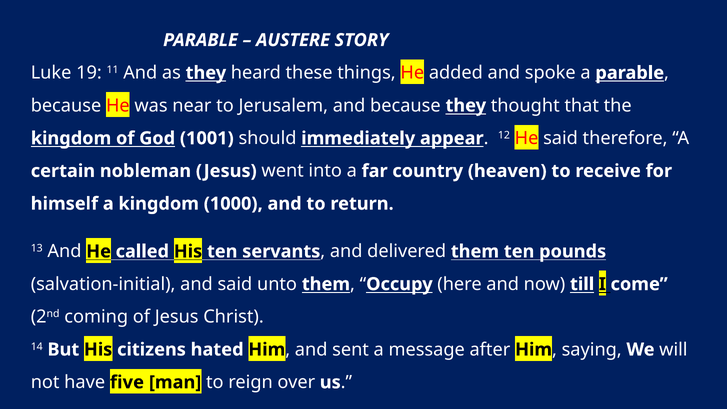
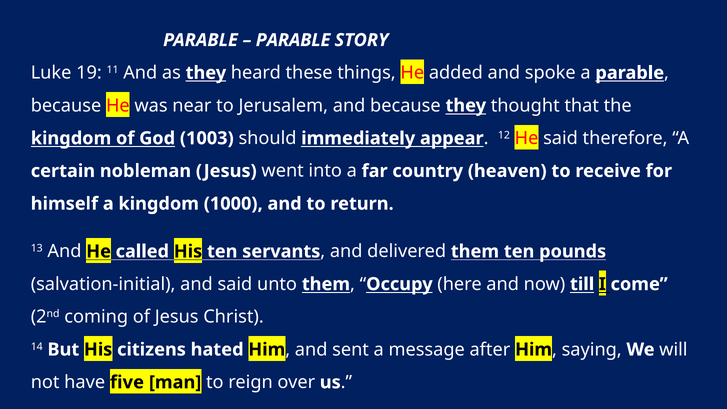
AUSTERE at (293, 40): AUSTERE -> PARABLE
1001: 1001 -> 1003
